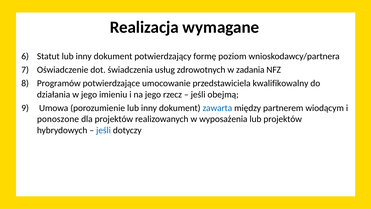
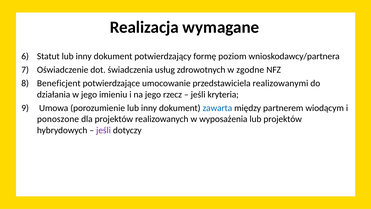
zadania: zadania -> zgodne
Programów: Programów -> Beneficjent
kwalifikowalny: kwalifikowalny -> realizowanymi
obejmą: obejmą -> kryteria
jeśli at (104, 130) colour: blue -> purple
